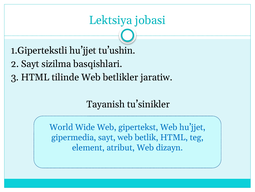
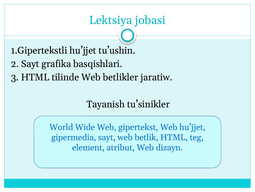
sizilma: sizilma -> grafika
